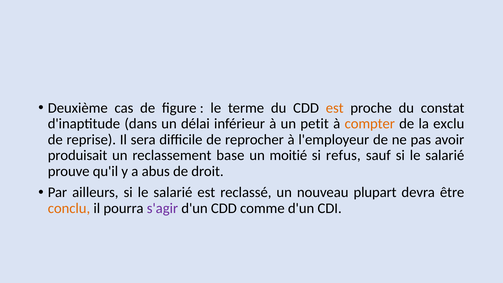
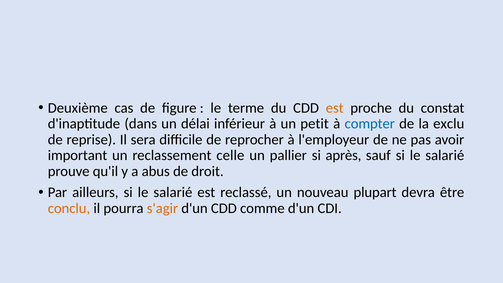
compter colour: orange -> blue
produisait: produisait -> important
base: base -> celle
moitié: moitié -> pallier
refus: refus -> après
s'agir colour: purple -> orange
